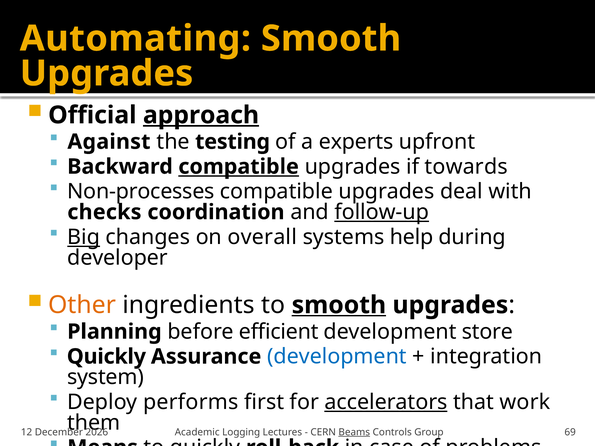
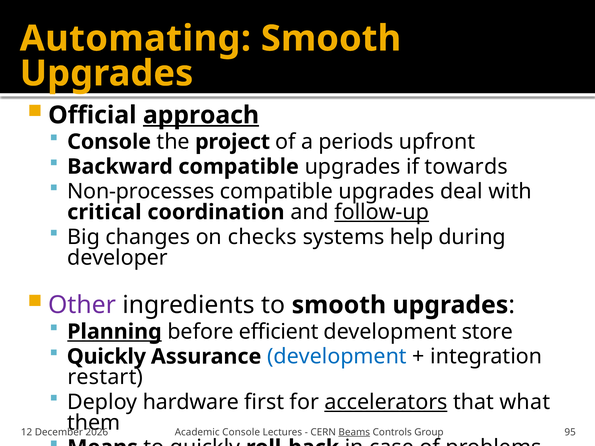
Against at (109, 142): Against -> Console
testing: testing -> project
experts: experts -> periods
compatible at (239, 167) underline: present -> none
checks: checks -> critical
Big underline: present -> none
overall: overall -> checks
Other colour: orange -> purple
smooth at (339, 305) underline: present -> none
Planning underline: none -> present
system: system -> restart
performs: performs -> hardware
work: work -> what
Academic Logging: Logging -> Console
69: 69 -> 95
